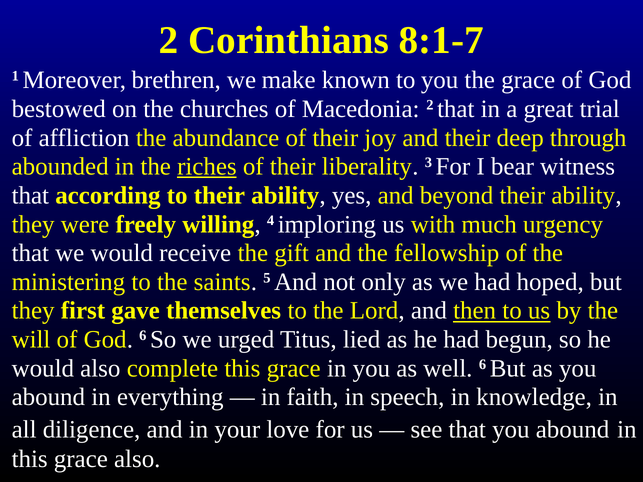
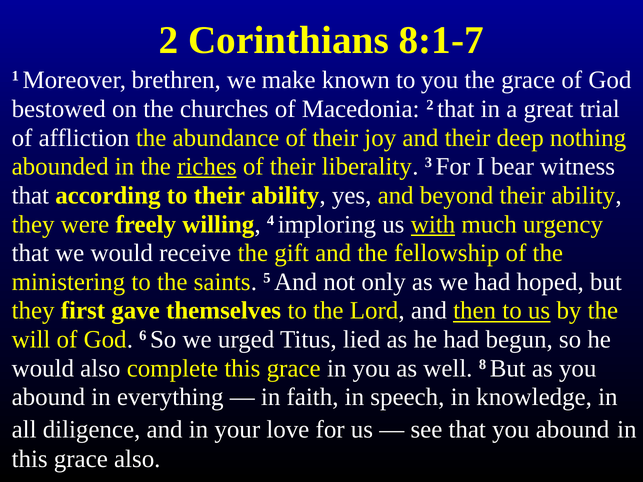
through: through -> nothing
with underline: none -> present
well 6: 6 -> 8
